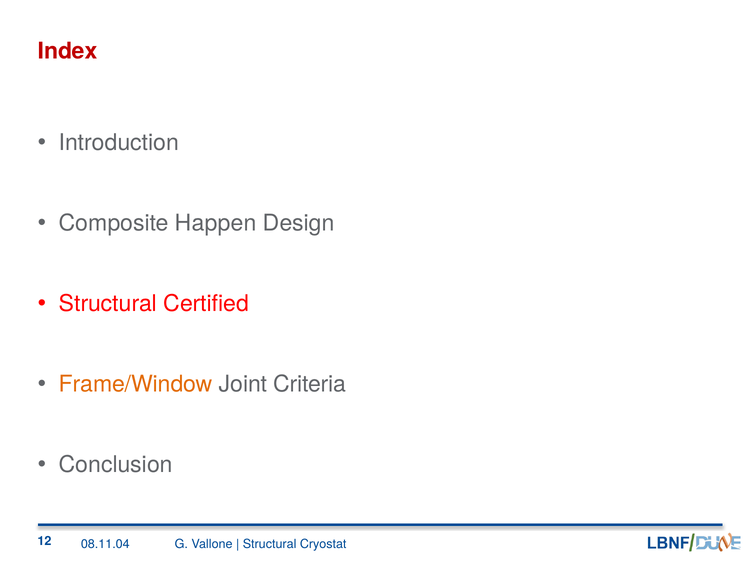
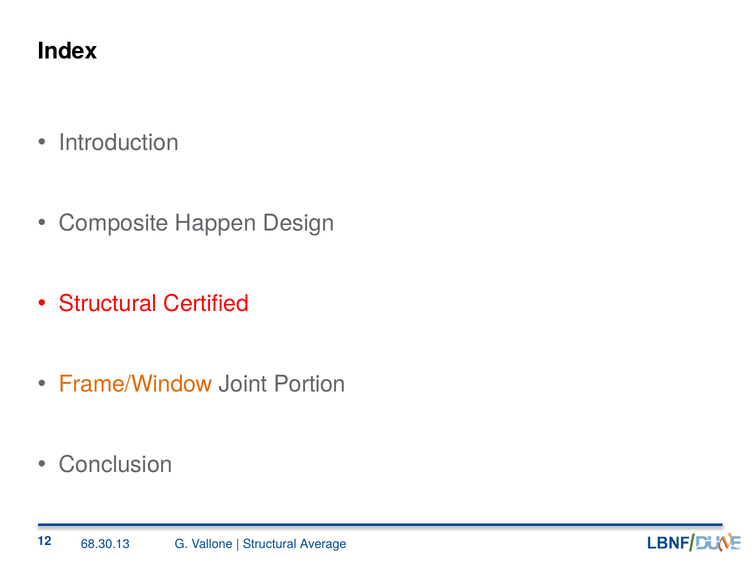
Index colour: red -> black
Criteria: Criteria -> Portion
08.11.04: 08.11.04 -> 68.30.13
Cryostat: Cryostat -> Average
